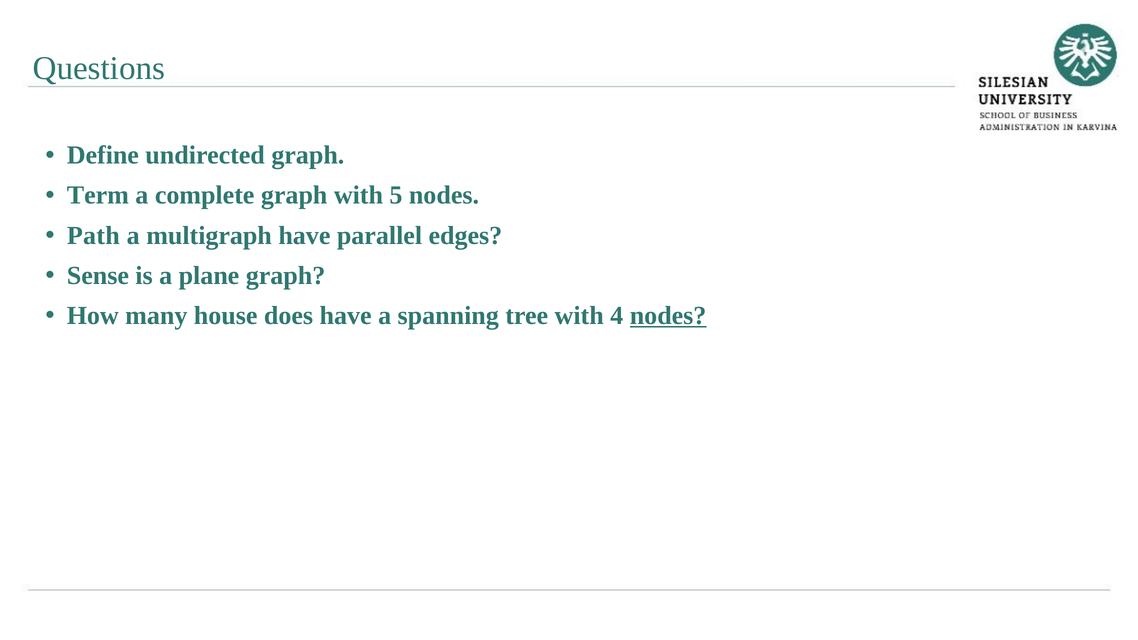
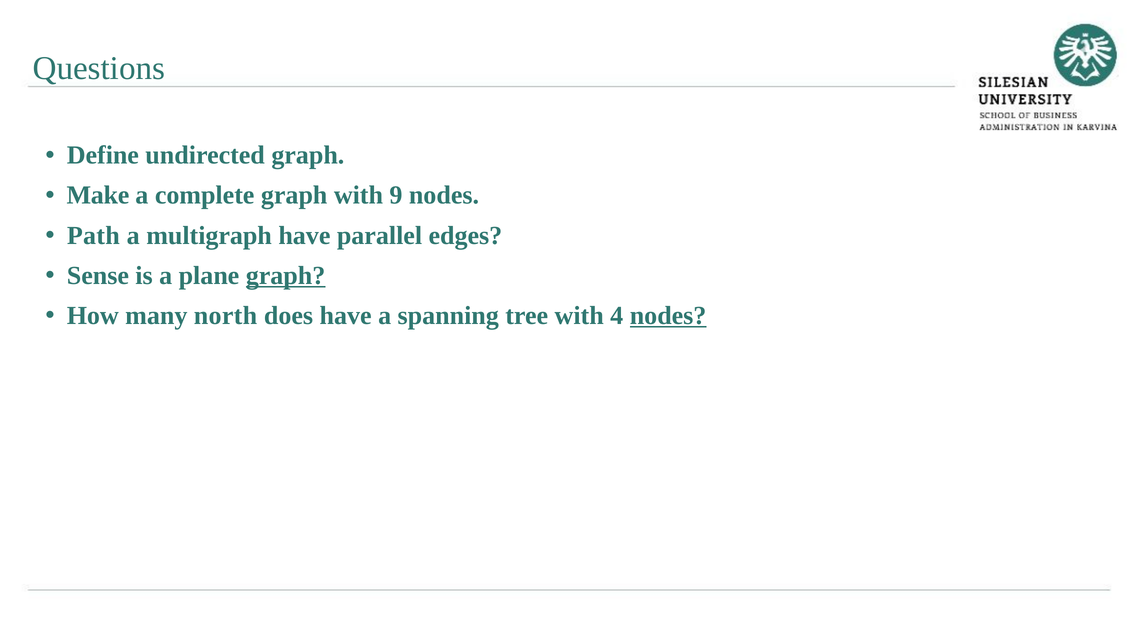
Term: Term -> Make
5: 5 -> 9
graph at (286, 275) underline: none -> present
house: house -> north
